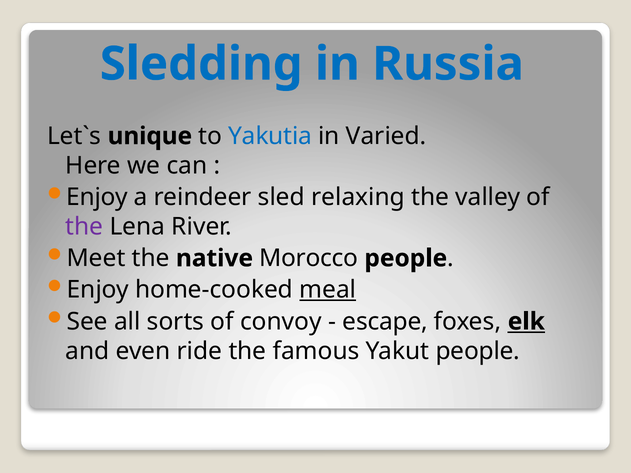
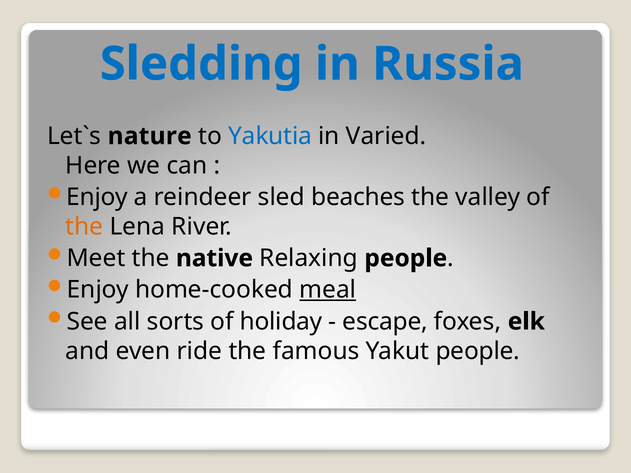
unique: unique -> nature
relaxing: relaxing -> beaches
the at (84, 227) colour: purple -> orange
Morocco: Morocco -> Relaxing
convoy: convoy -> holiday
elk underline: present -> none
